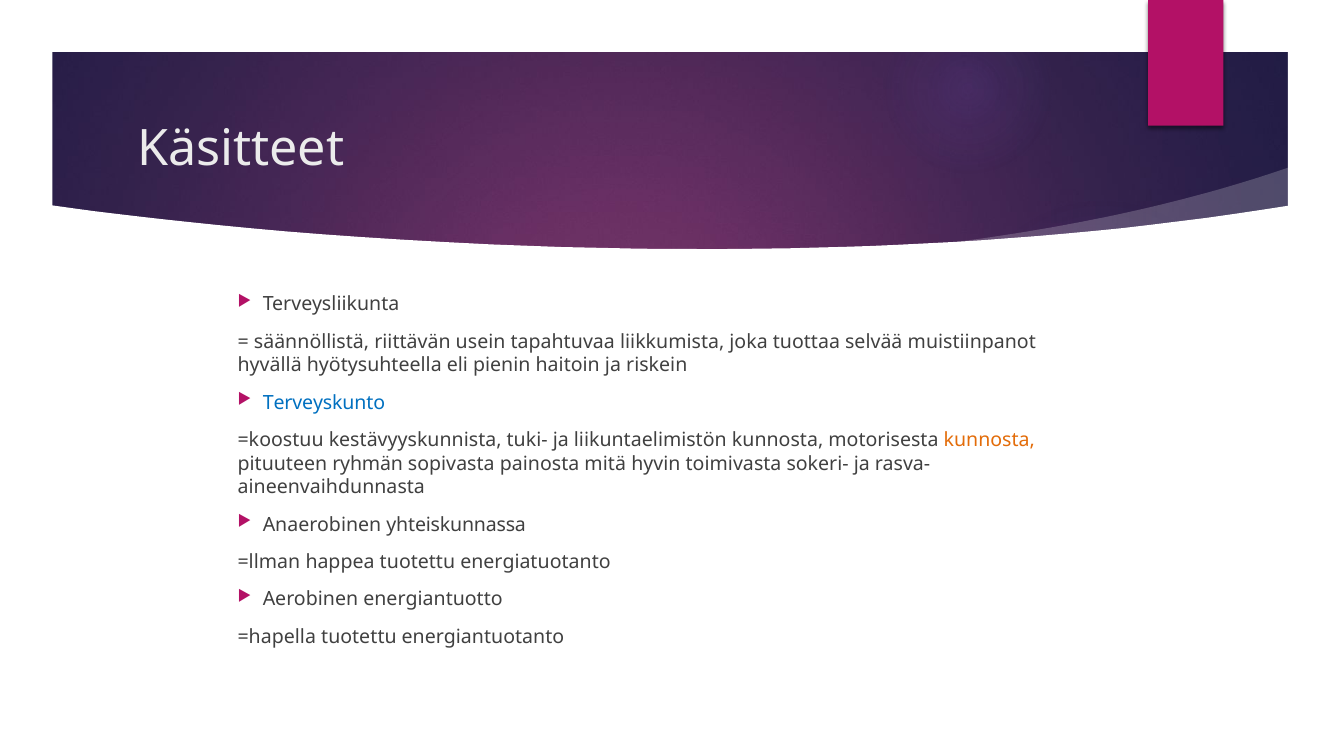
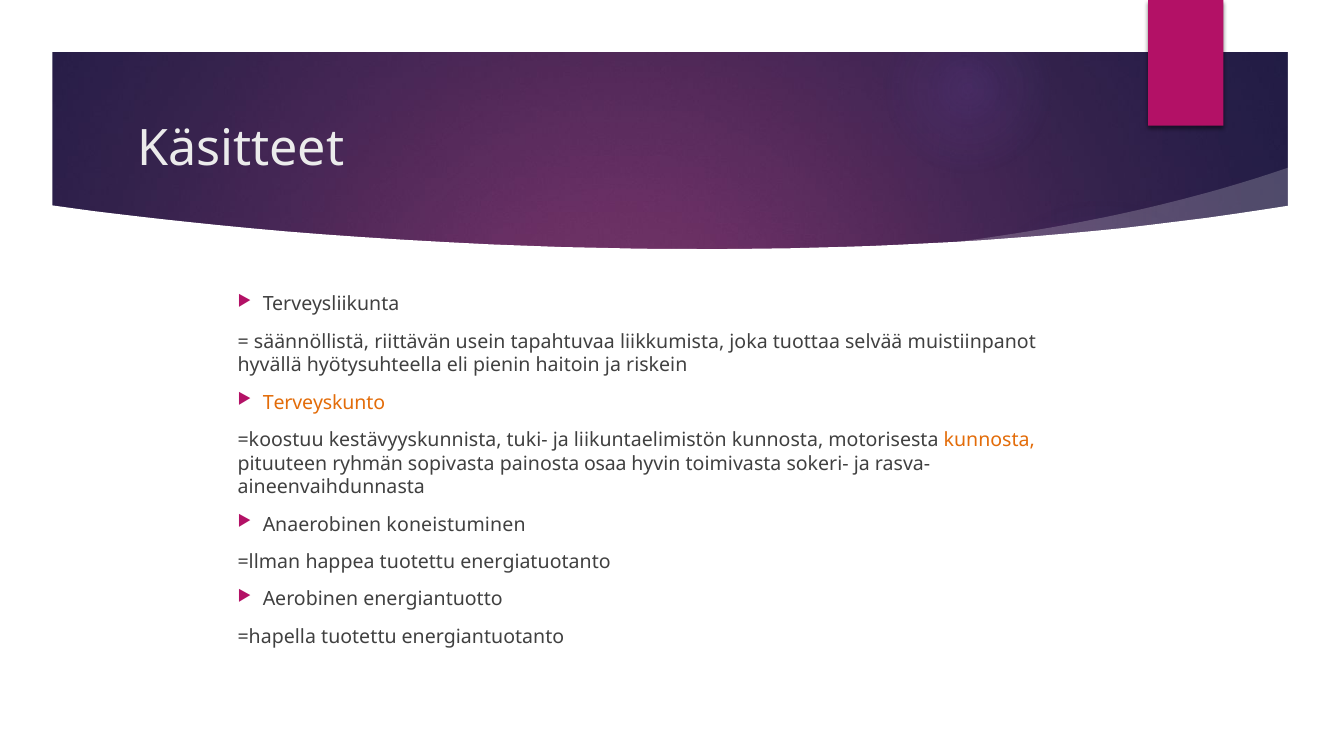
Terveyskunto colour: blue -> orange
mitä: mitä -> osaa
yhteiskunnassa: yhteiskunnassa -> koneistuminen
